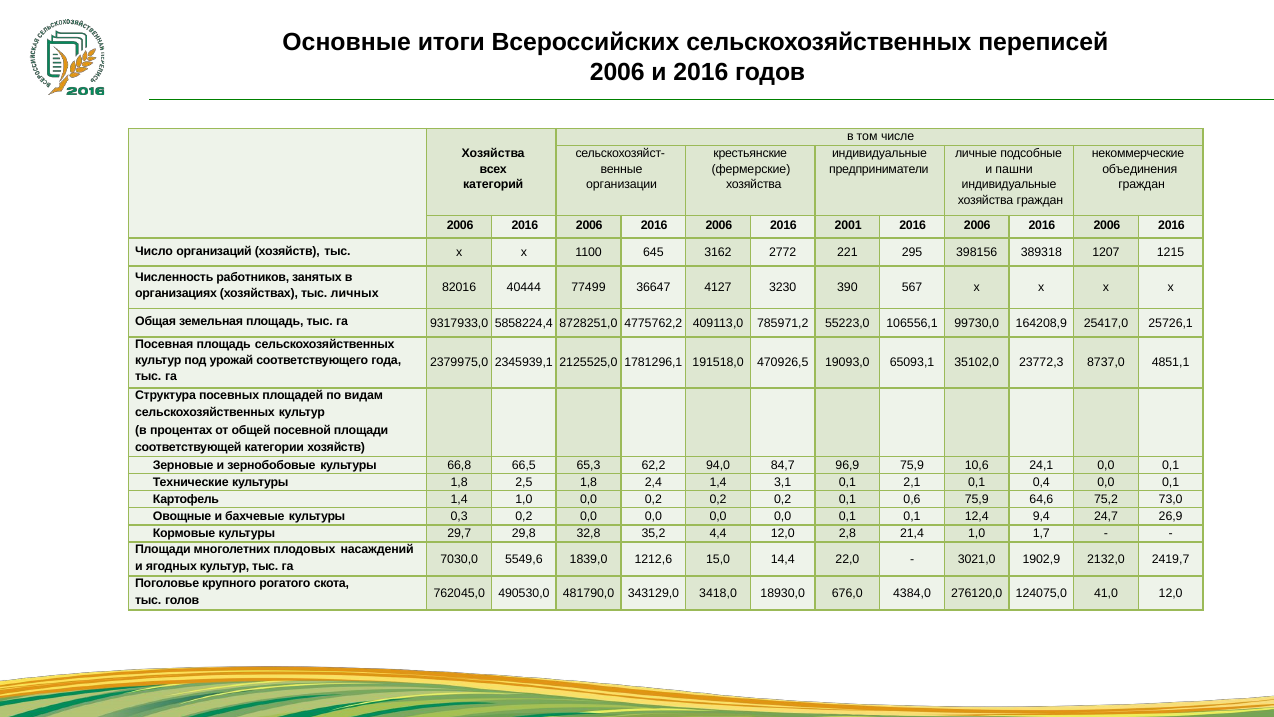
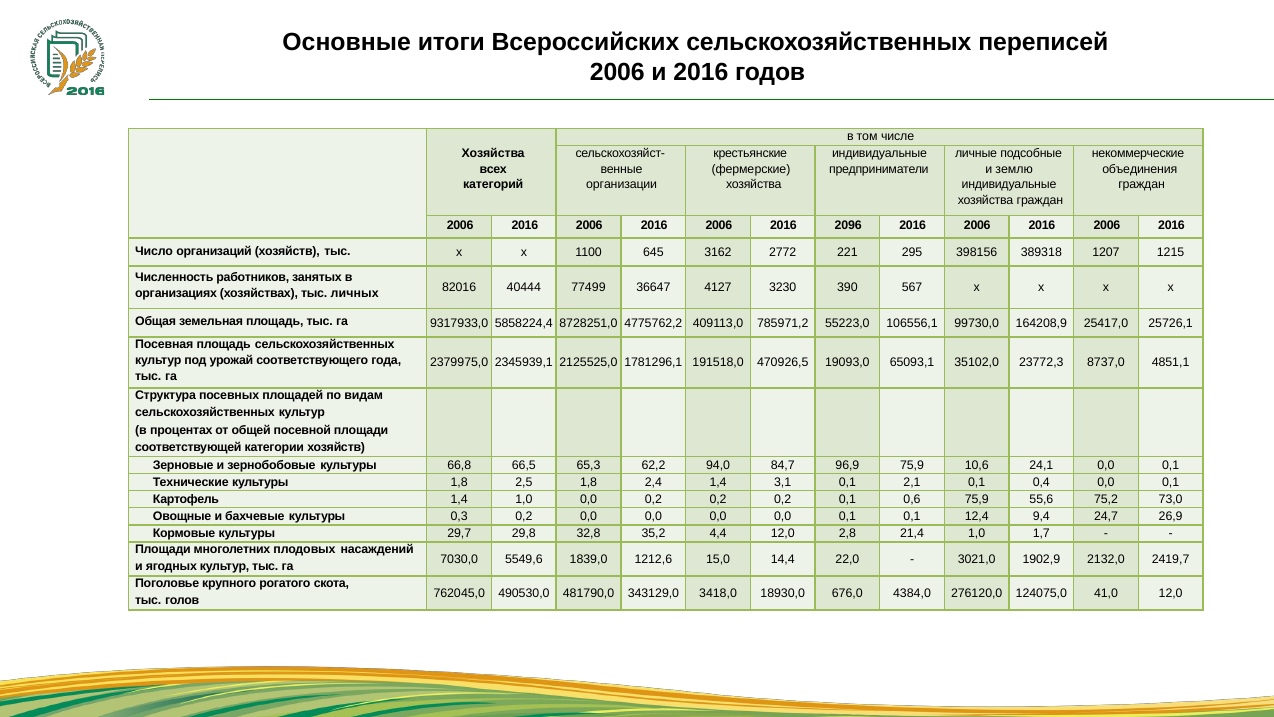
пашни: пашни -> землю
2001: 2001 -> 2096
64,6: 64,6 -> 55,6
